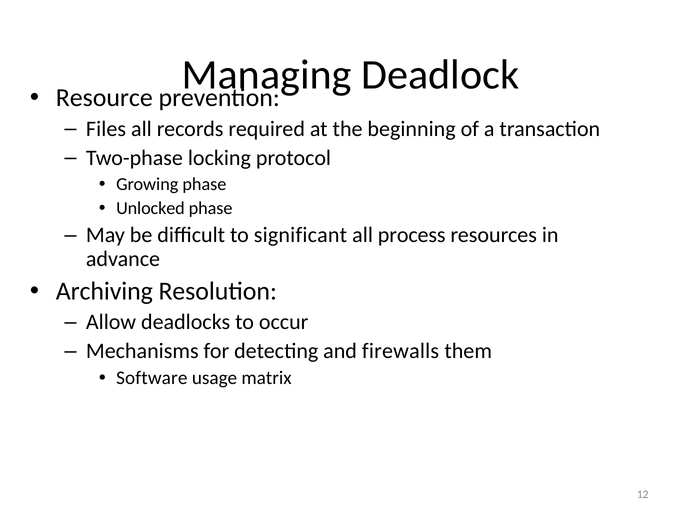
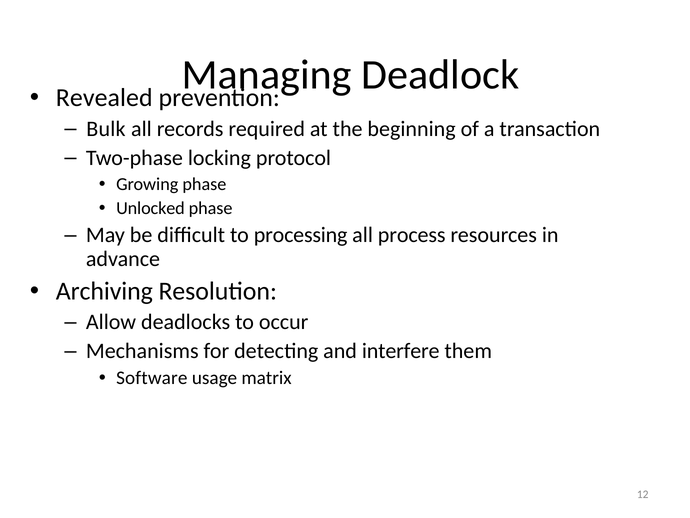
Resource: Resource -> Revealed
Files: Files -> Bulk
significant: significant -> processing
firewalls: firewalls -> interfere
